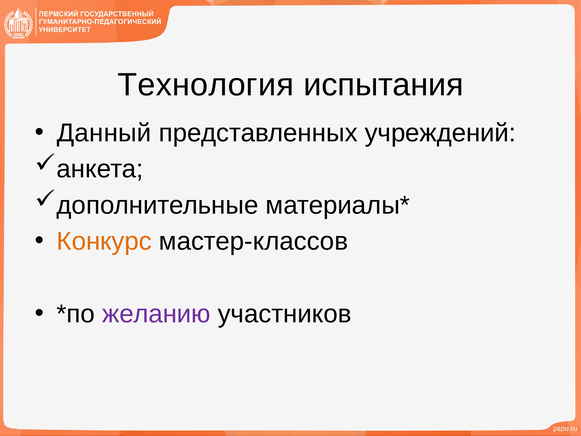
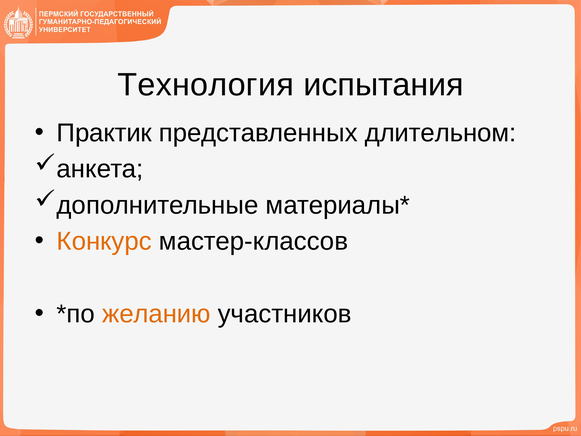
Данный: Данный -> Практик
учреждений: учреждений -> длительном
желанию colour: purple -> orange
